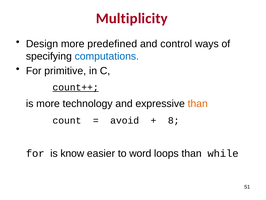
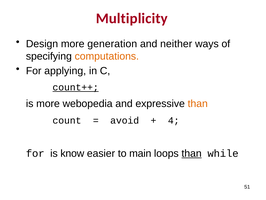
predefined: predefined -> generation
control: control -> neither
computations colour: blue -> orange
primitive: primitive -> applying
technology: technology -> webopedia
8: 8 -> 4
word: word -> main
than at (192, 153) underline: none -> present
